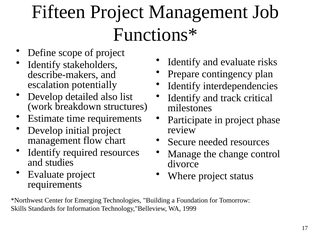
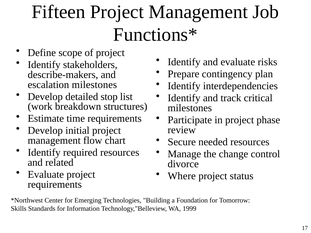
escalation potentially: potentially -> milestones
also: also -> stop
studies: studies -> related
